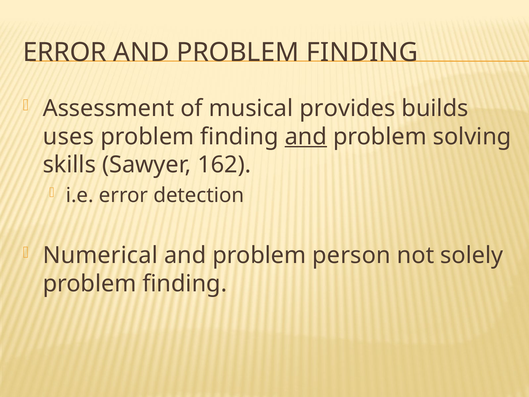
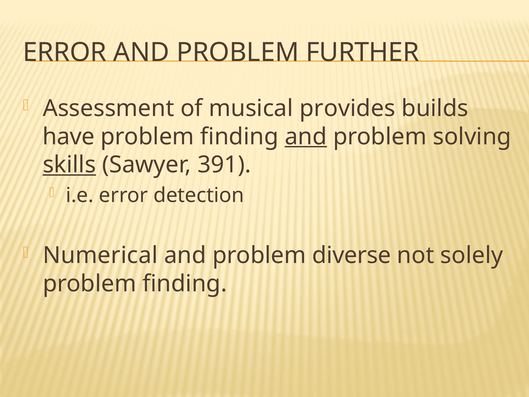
AND PROBLEM FINDING: FINDING -> FURTHER
uses: uses -> have
skills underline: none -> present
162: 162 -> 391
person: person -> diverse
